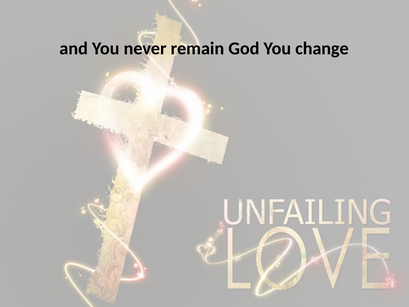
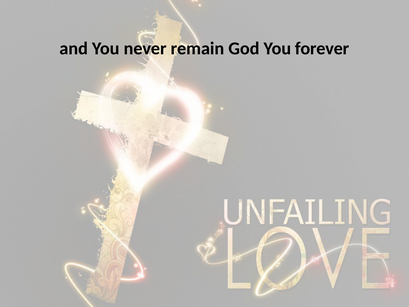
change: change -> forever
